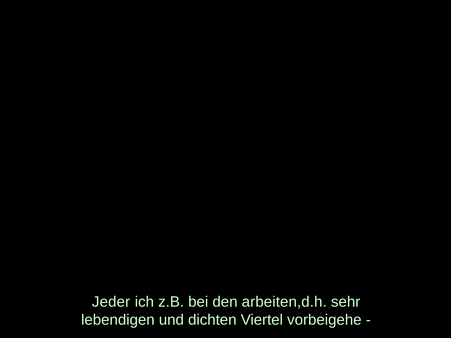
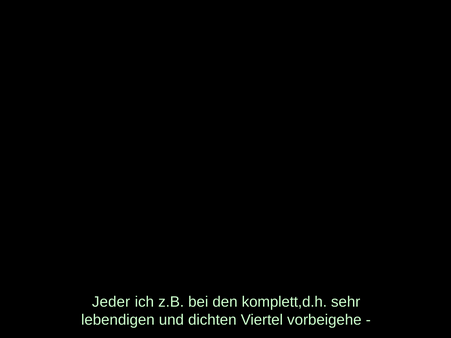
arbeiten,d.h: arbeiten,d.h -> komplett,d.h
